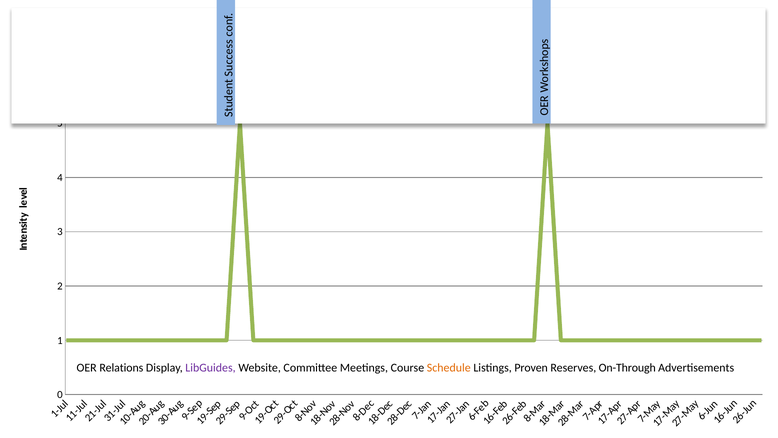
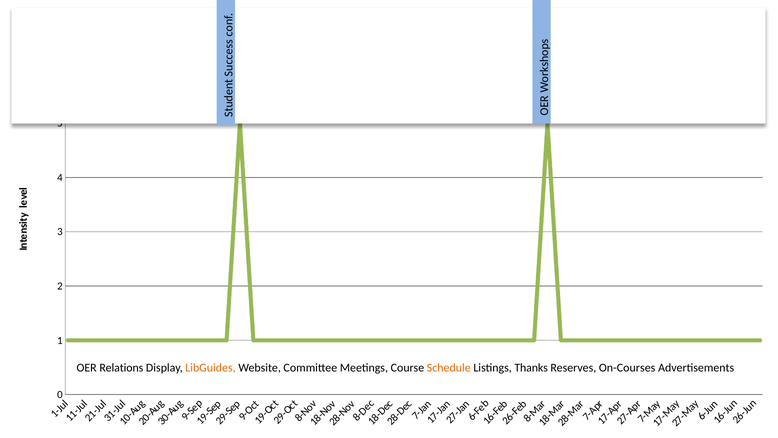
LibGuides colour: purple -> orange
Proven: Proven -> Thanks
On-Through: On-Through -> On-Courses
